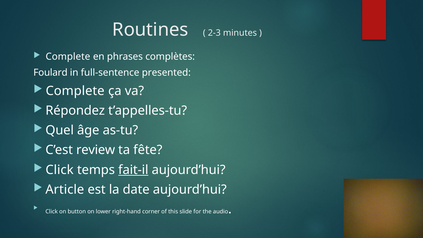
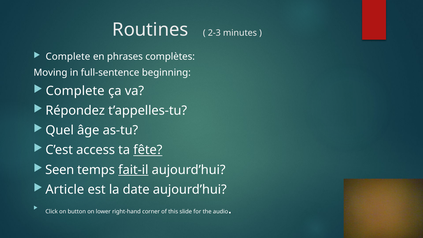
Foulard: Foulard -> Moving
presented: presented -> beginning
review: review -> access
fête underline: none -> present
Click at (60, 170): Click -> Seen
